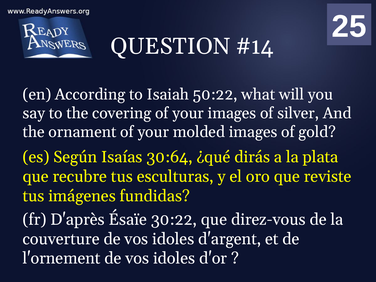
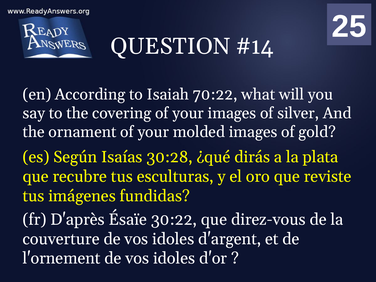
50:22: 50:22 -> 70:22
30:64: 30:64 -> 30:28
